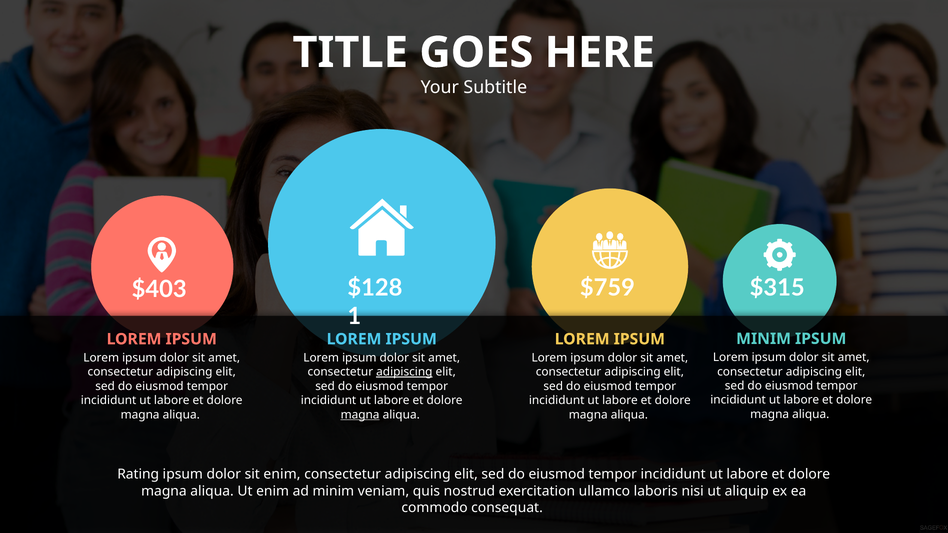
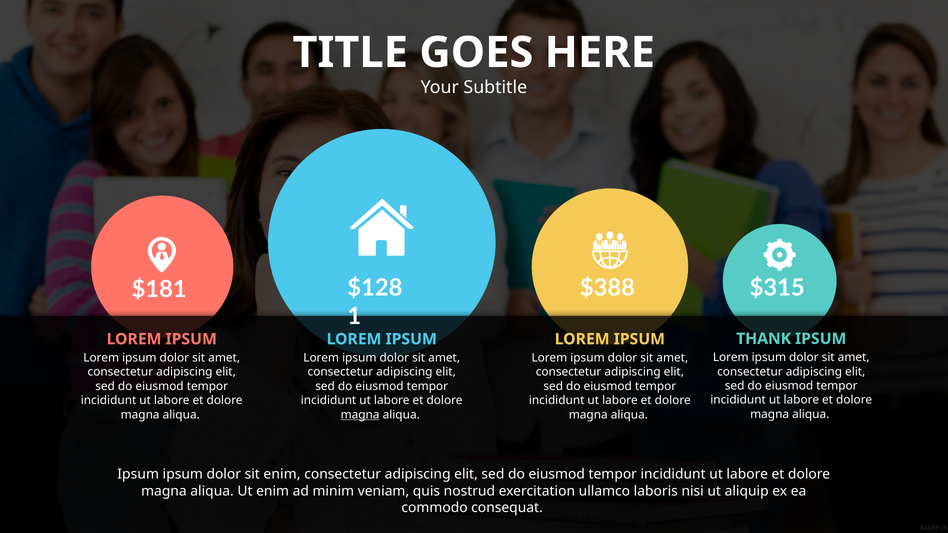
$759: $759 -> $388
$403: $403 -> $181
MINIM at (764, 339): MINIM -> THANK
adipiscing at (404, 372) underline: present -> none
Rating at (138, 475): Rating -> Ipsum
